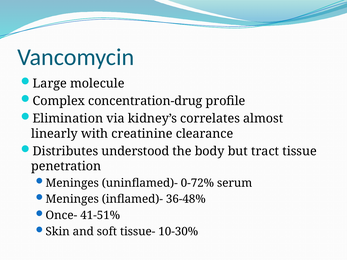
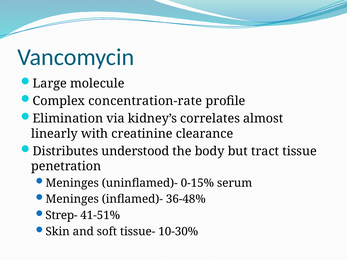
concentration-drug: concentration-drug -> concentration-rate
0-72%: 0-72% -> 0-15%
Once-: Once- -> Strep-
